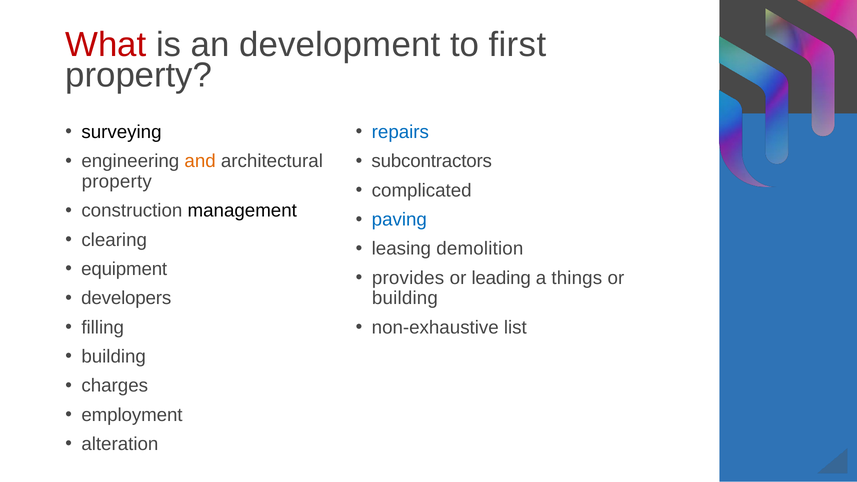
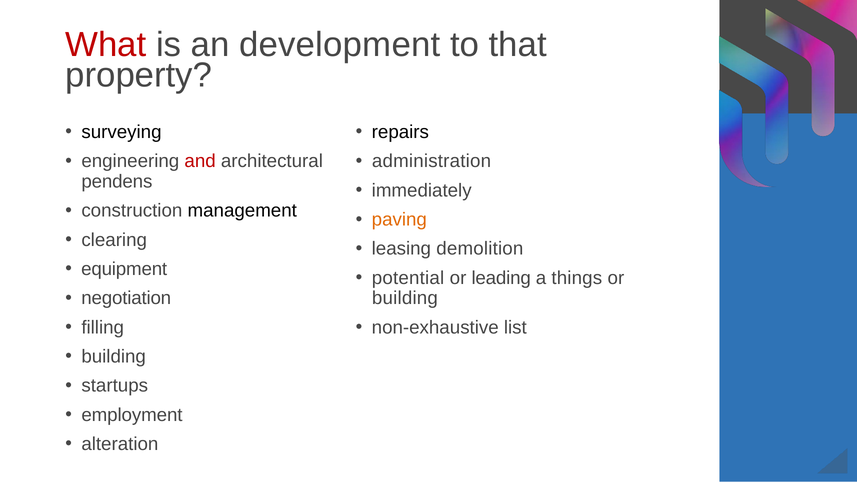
first: first -> that
repairs colour: blue -> black
and colour: orange -> red
subcontractors: subcontractors -> administration
property at (117, 181): property -> pendens
complicated: complicated -> immediately
paving colour: blue -> orange
provides: provides -> potential
developers: developers -> negotiation
charges: charges -> startups
